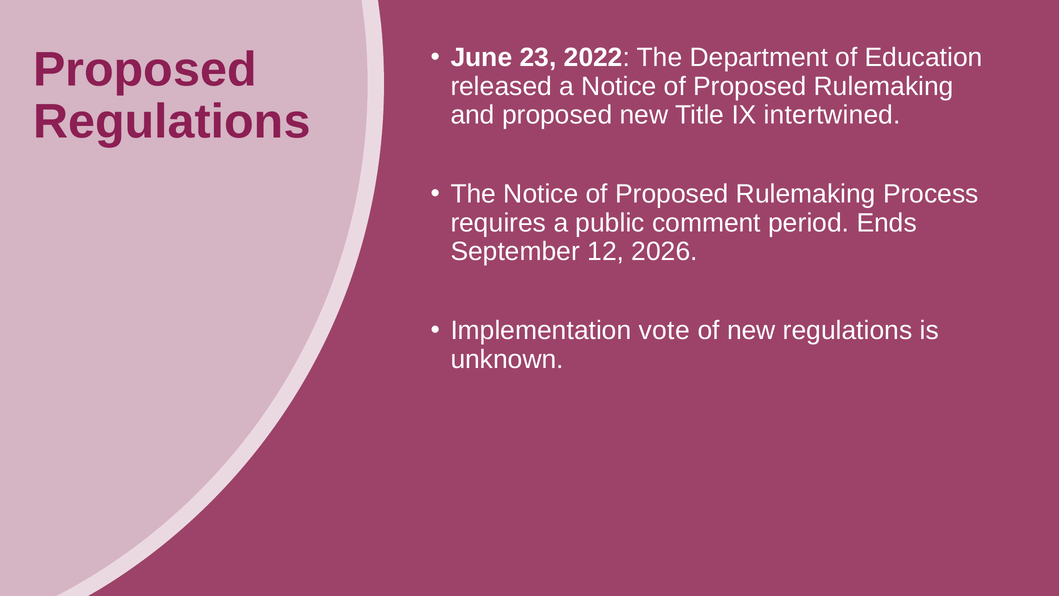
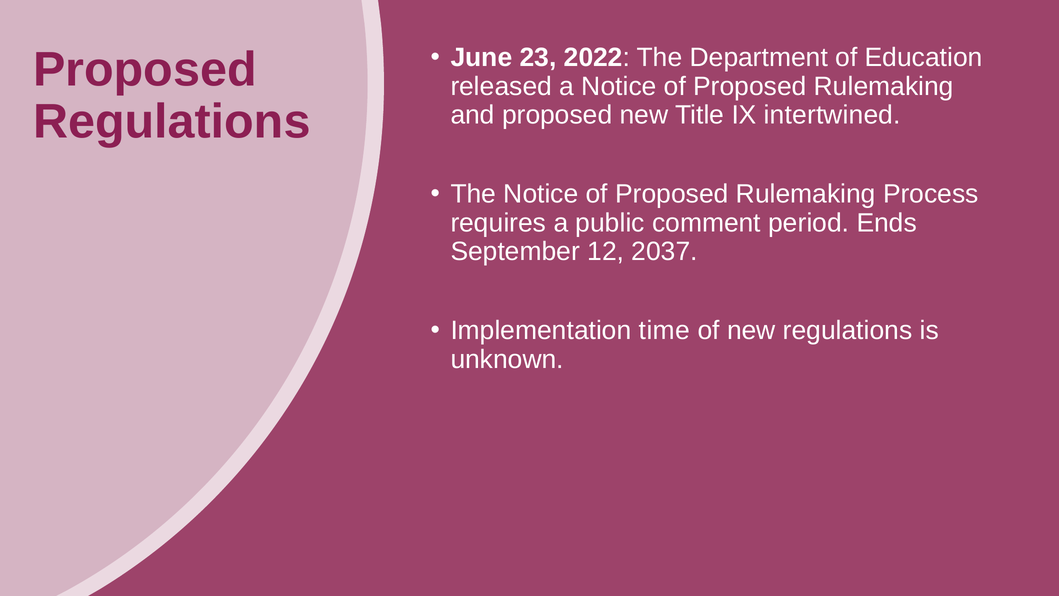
2026: 2026 -> 2037
vote: vote -> time
